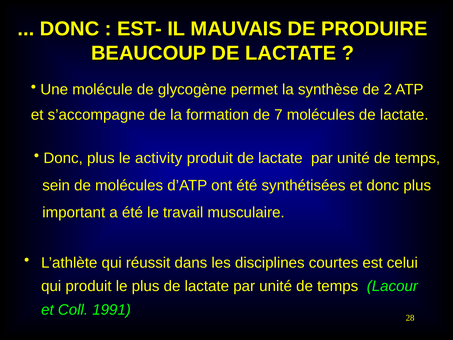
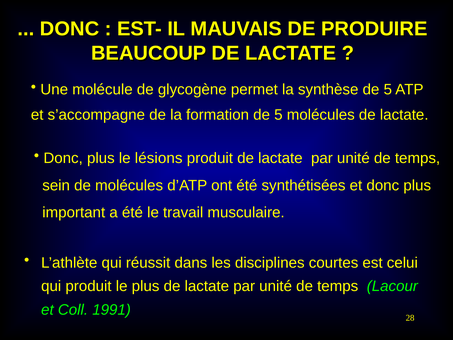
synthèse de 2: 2 -> 5
formation de 7: 7 -> 5
activity: activity -> lésions
